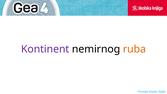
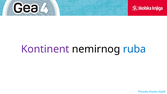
ruba colour: orange -> blue
